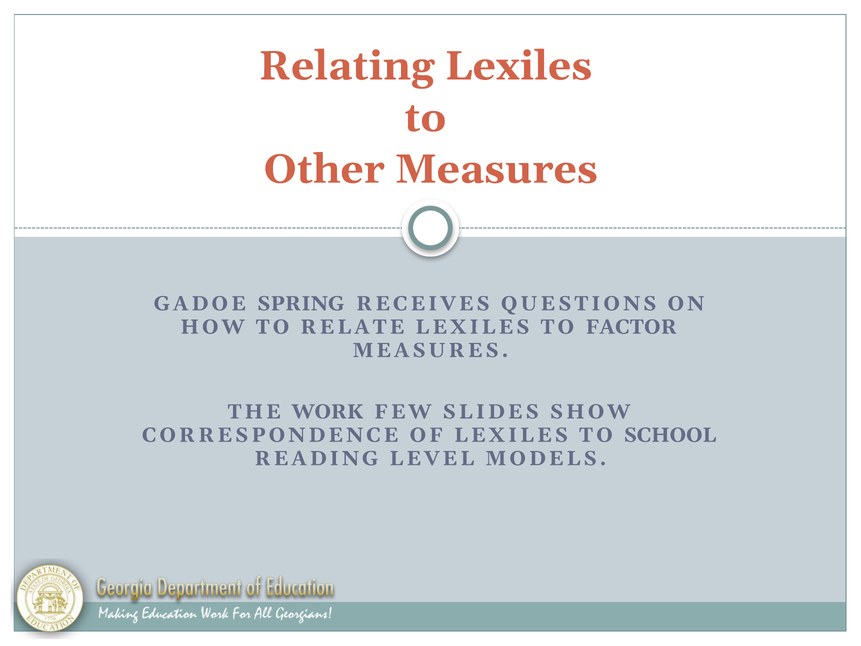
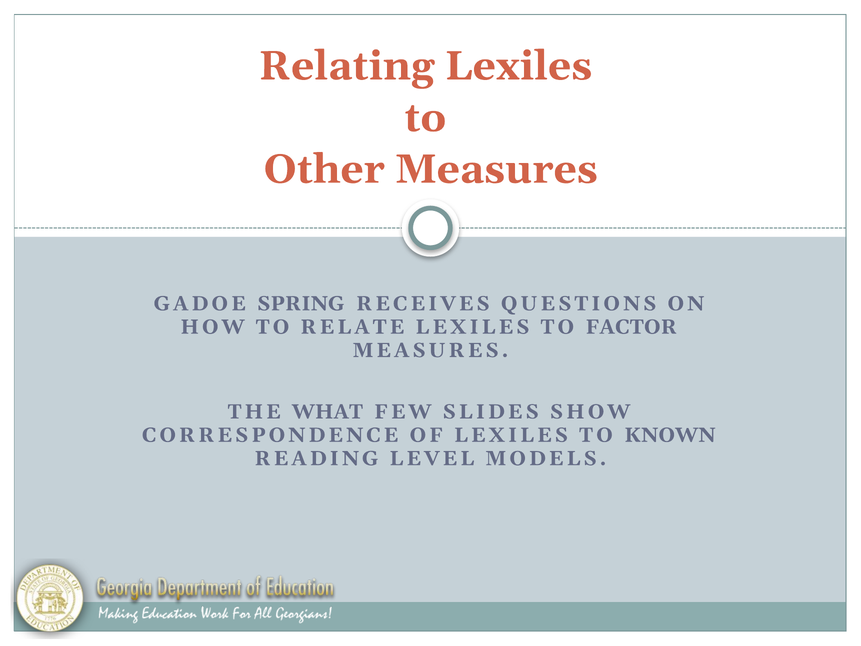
WORK: WORK -> WHAT
SCHOOL: SCHOOL -> KNOWN
